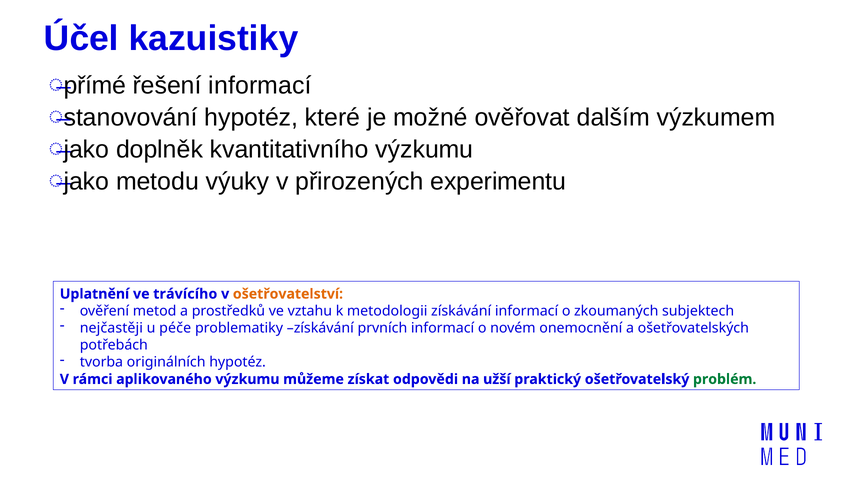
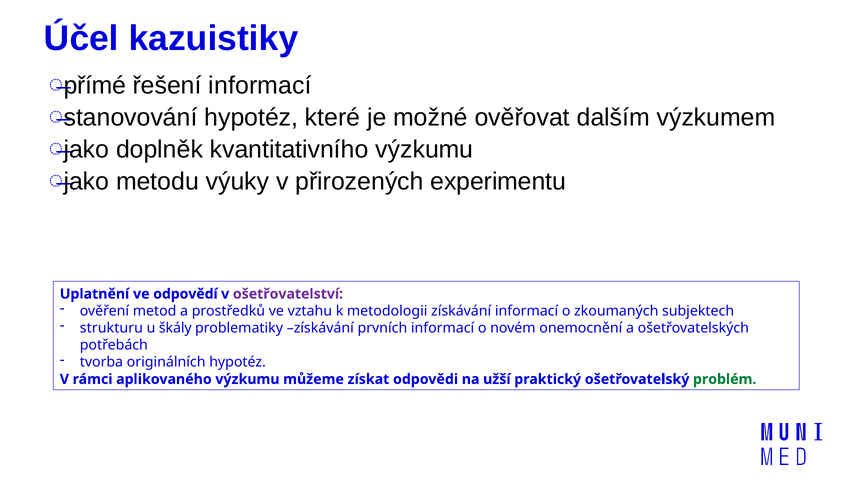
trávícího: trávícího -> odpovědí
ošetřovatelství colour: orange -> purple
nejčastěji: nejčastěji -> strukturu
péče: péče -> škály
